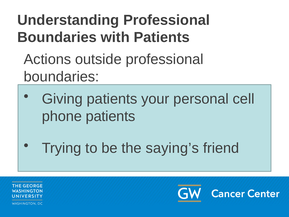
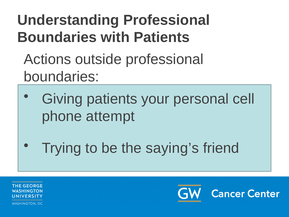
phone patients: patients -> attempt
